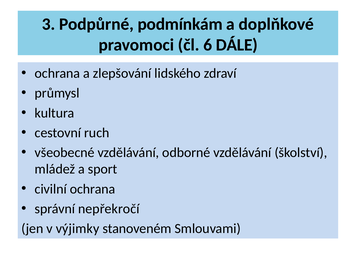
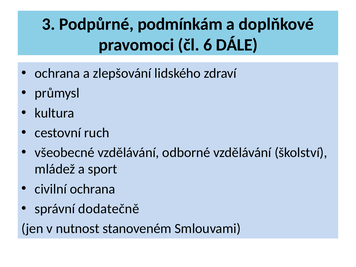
nepřekročí: nepřekročí -> dodatečně
výjimky: výjimky -> nutnost
